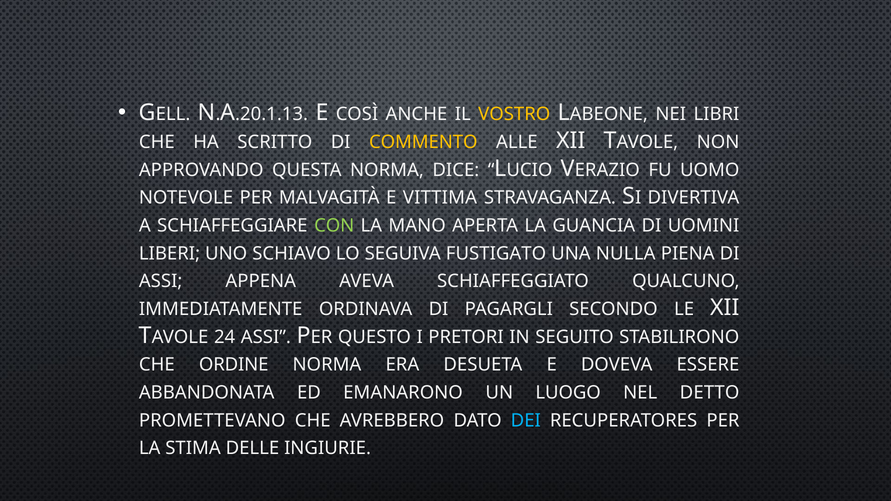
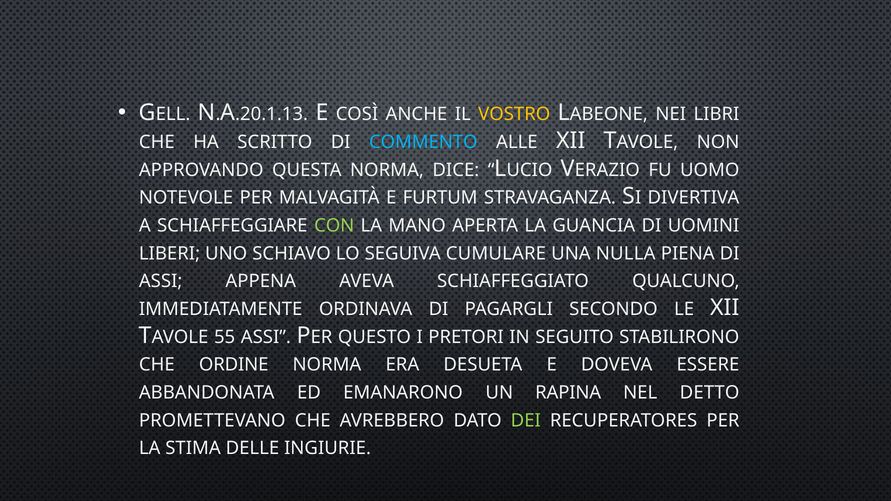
COMMENTO colour: yellow -> light blue
VITTIMA: VITTIMA -> FURTUM
FUSTIGATO: FUSTIGATO -> CUMULARE
24: 24 -> 55
LUOGO: LUOGO -> RAPINA
DEI colour: light blue -> light green
